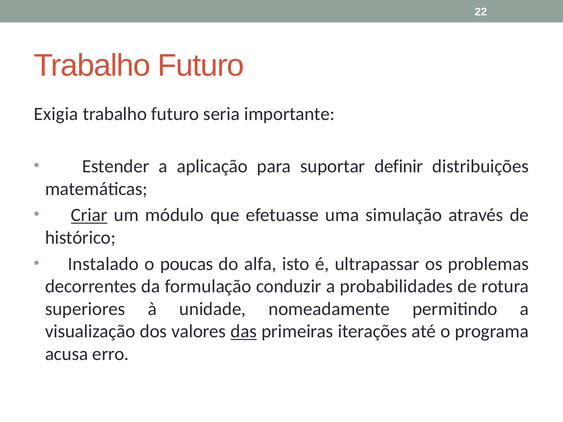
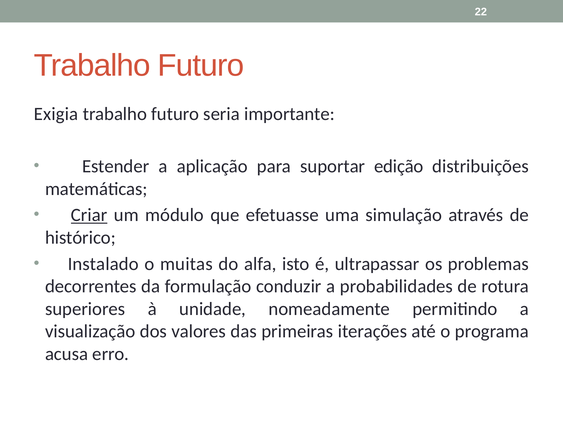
definir: definir -> edição
poucas: poucas -> muitas
das underline: present -> none
